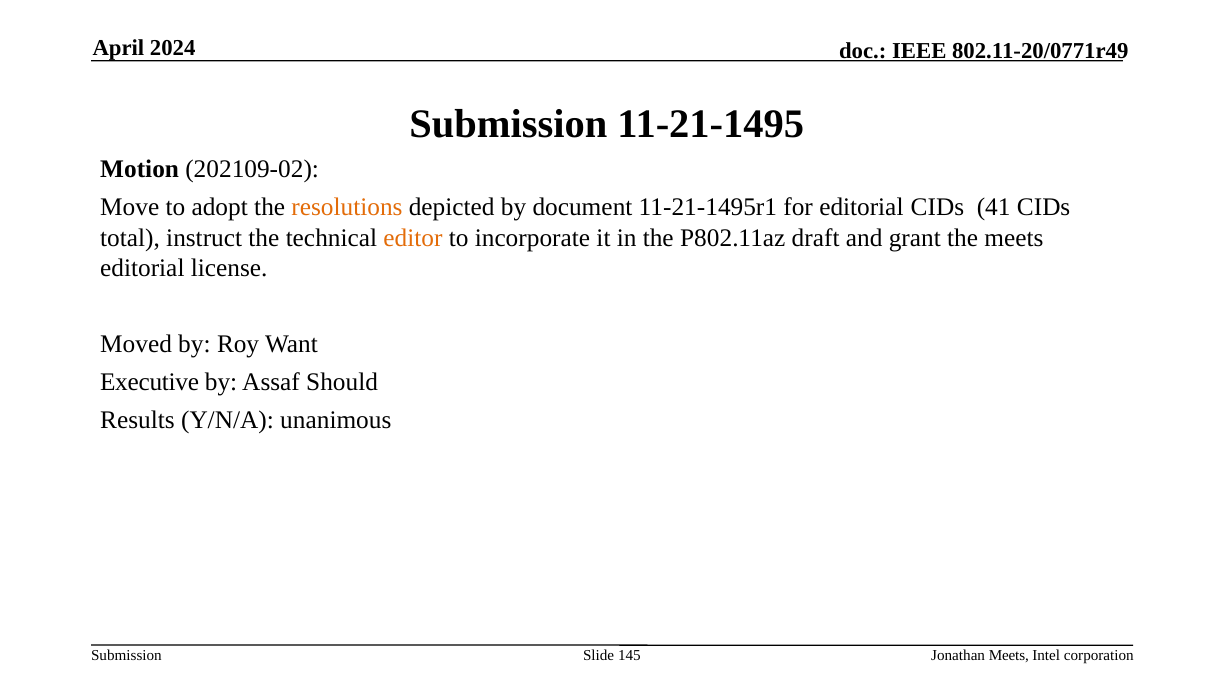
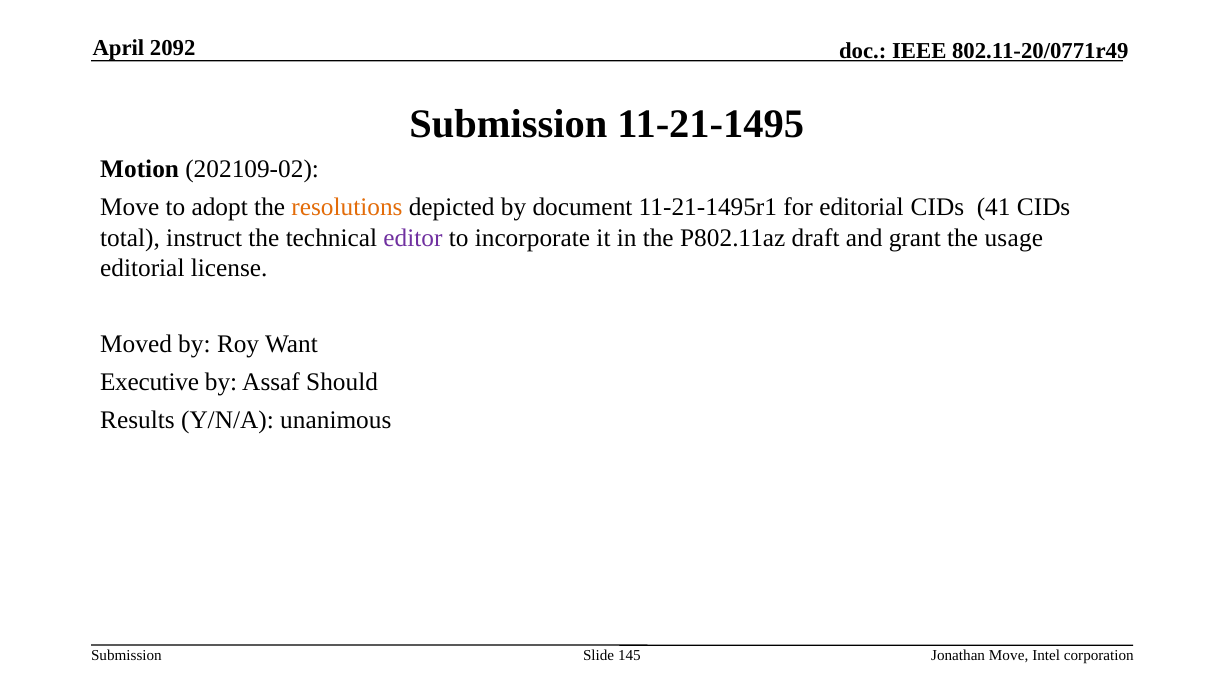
2024: 2024 -> 2092
editor colour: orange -> purple
the meets: meets -> usage
Jonathan Meets: Meets -> Move
